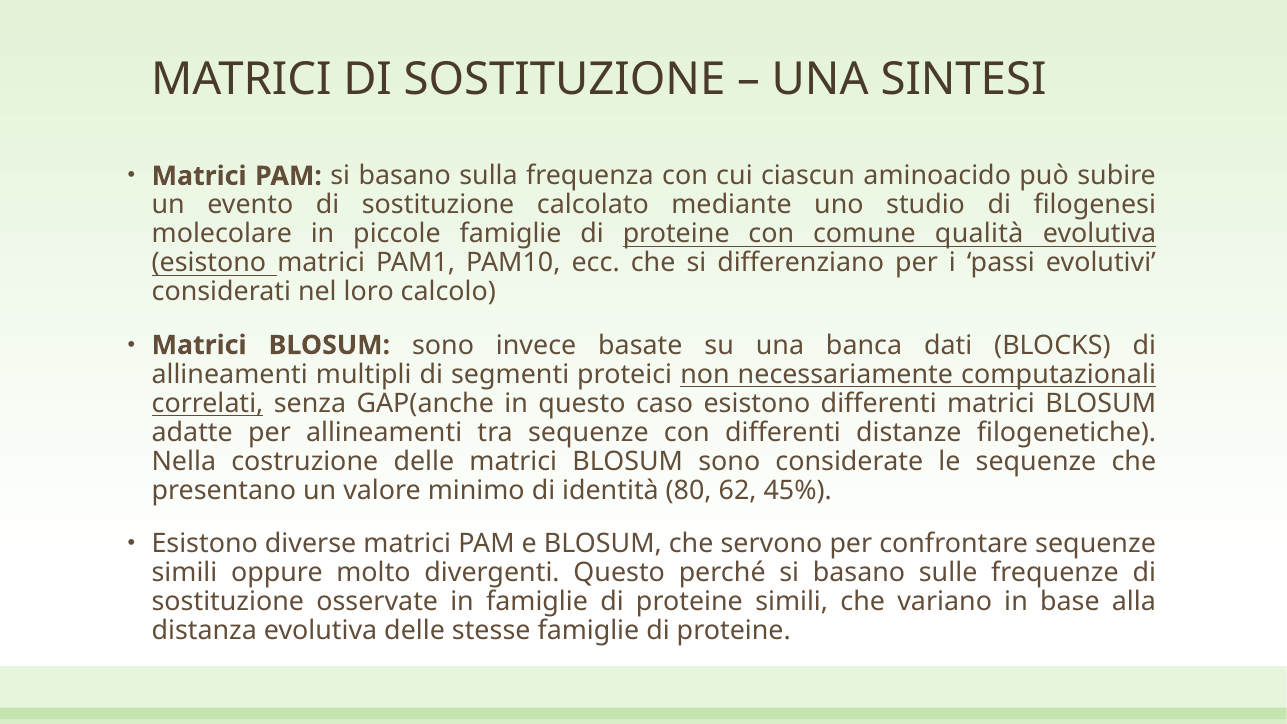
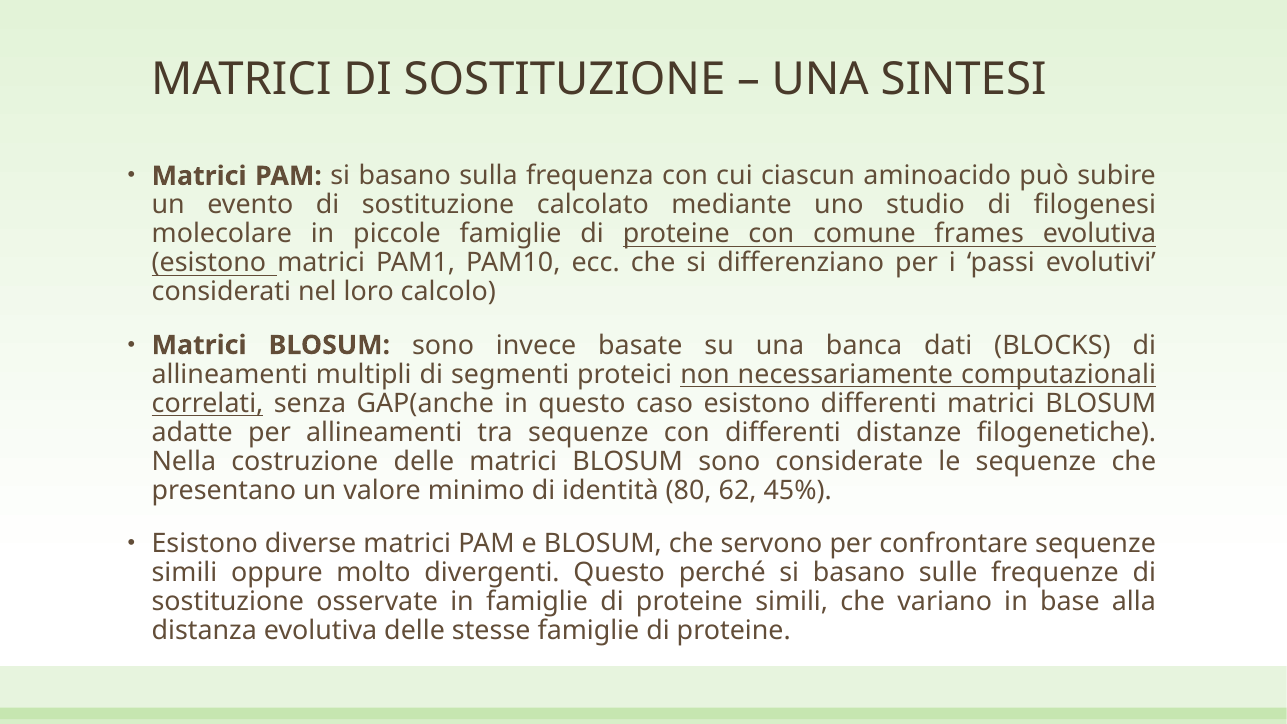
qualità: qualità -> frames
